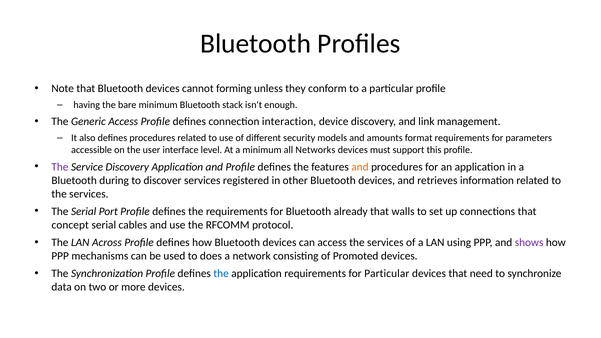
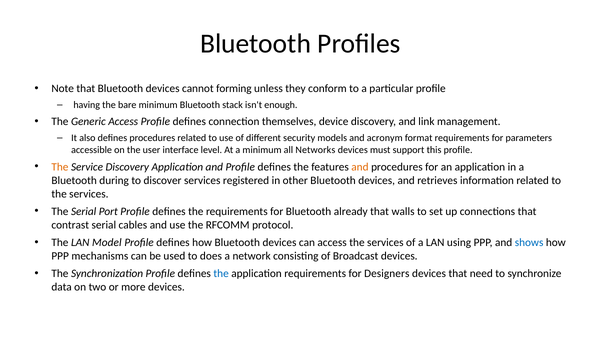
interaction: interaction -> themselves
amounts: amounts -> acronym
The at (60, 167) colour: purple -> orange
concept: concept -> contrast
Across: Across -> Model
shows colour: purple -> blue
Promoted: Promoted -> Broadcast
for Particular: Particular -> Designers
